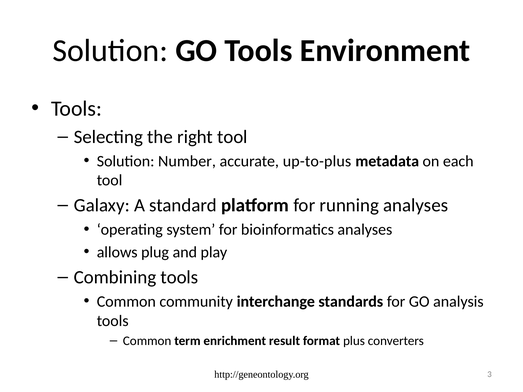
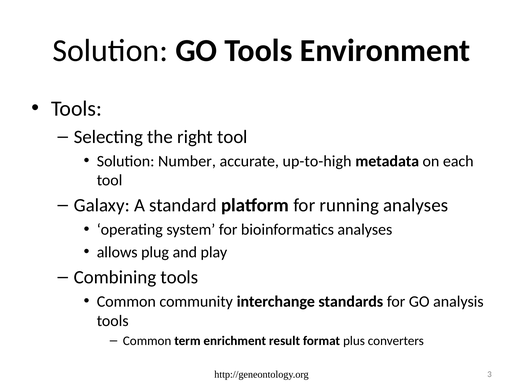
up-to-plus: up-to-plus -> up-to-high
